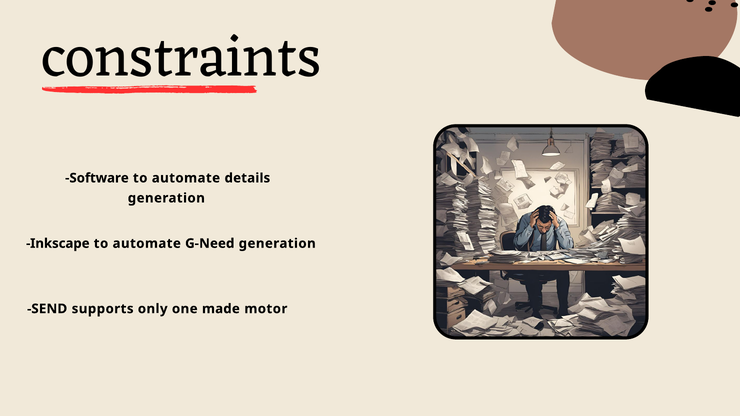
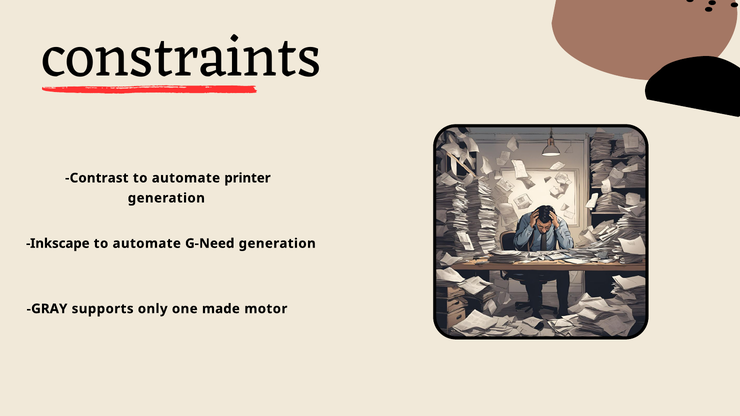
Software: Software -> Contrast
details: details -> printer
SEND: SEND -> GRAY
